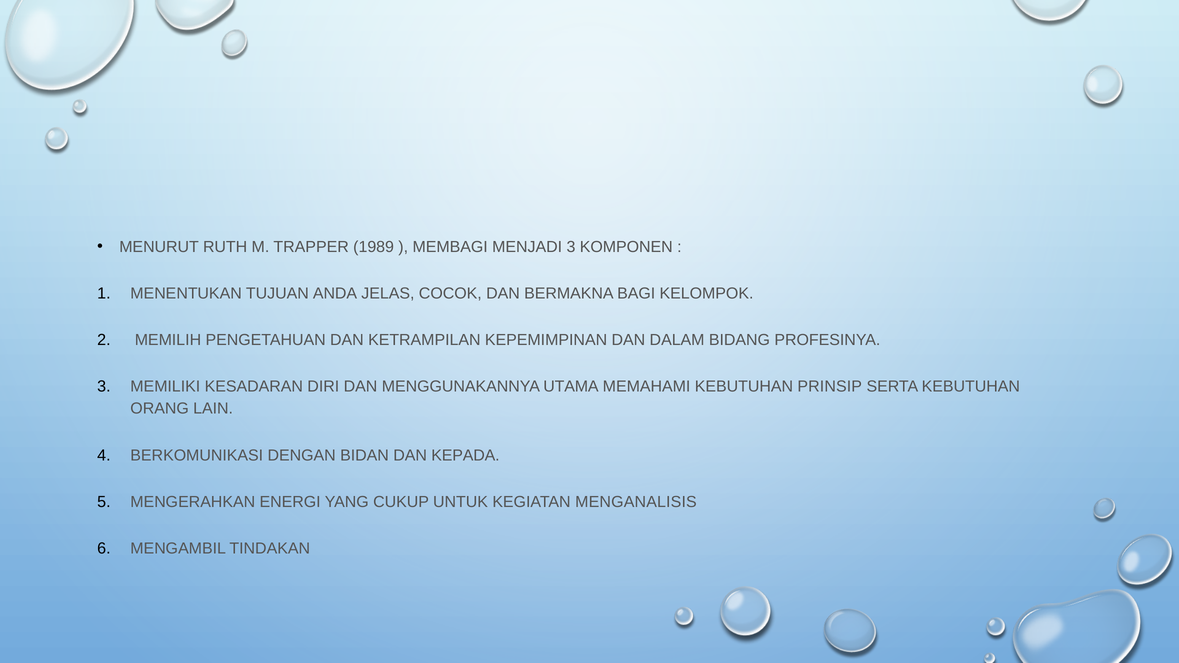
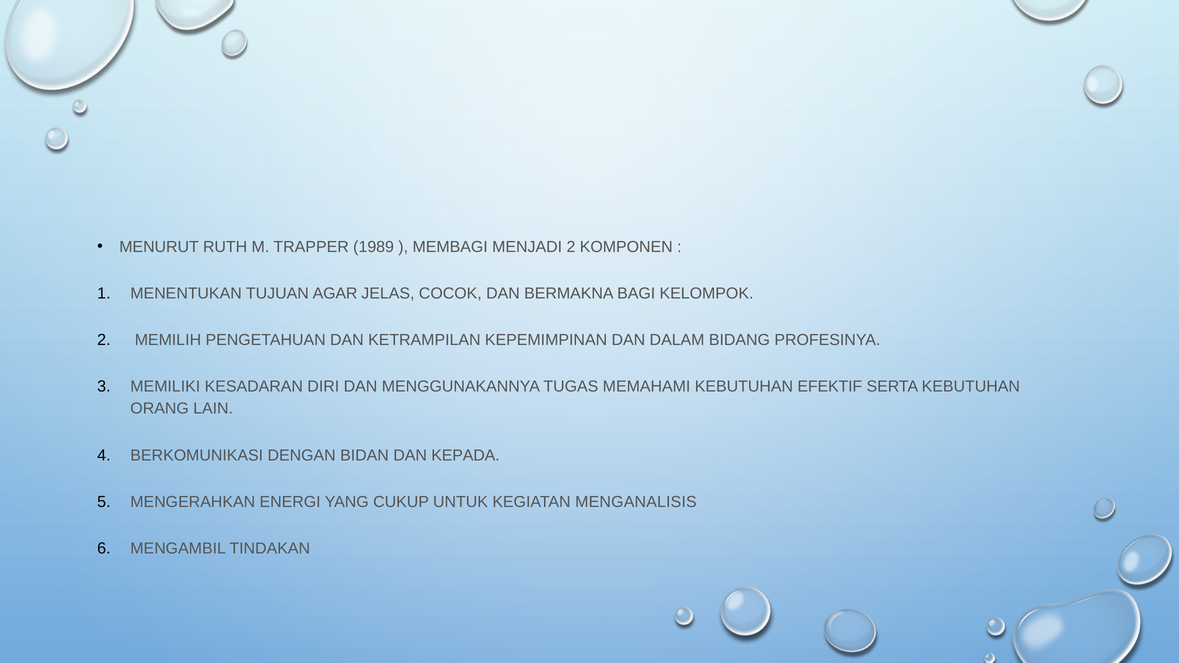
MENJADI 3: 3 -> 2
ANDA: ANDA -> AGAR
UTAMA: UTAMA -> TUGAS
PRINSIP: PRINSIP -> EFEKTIF
